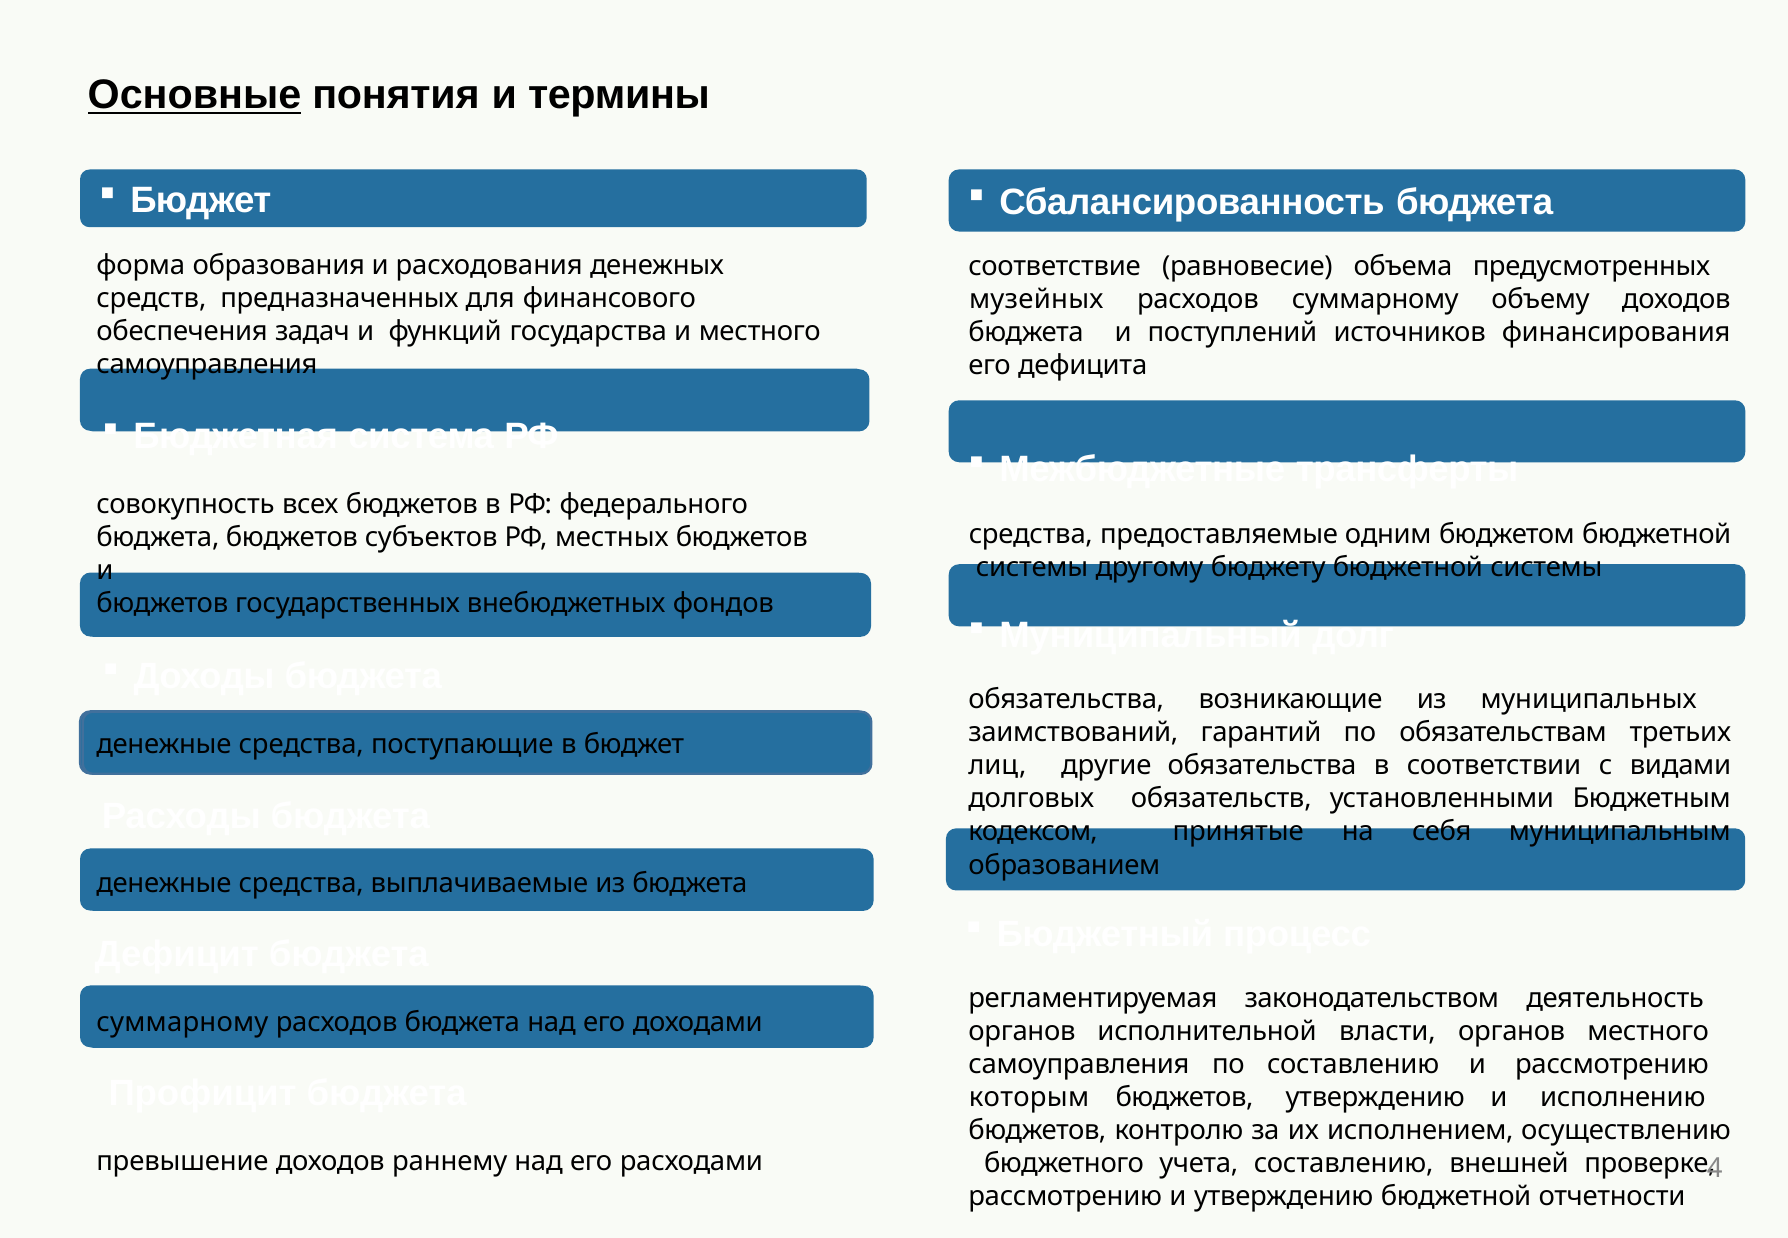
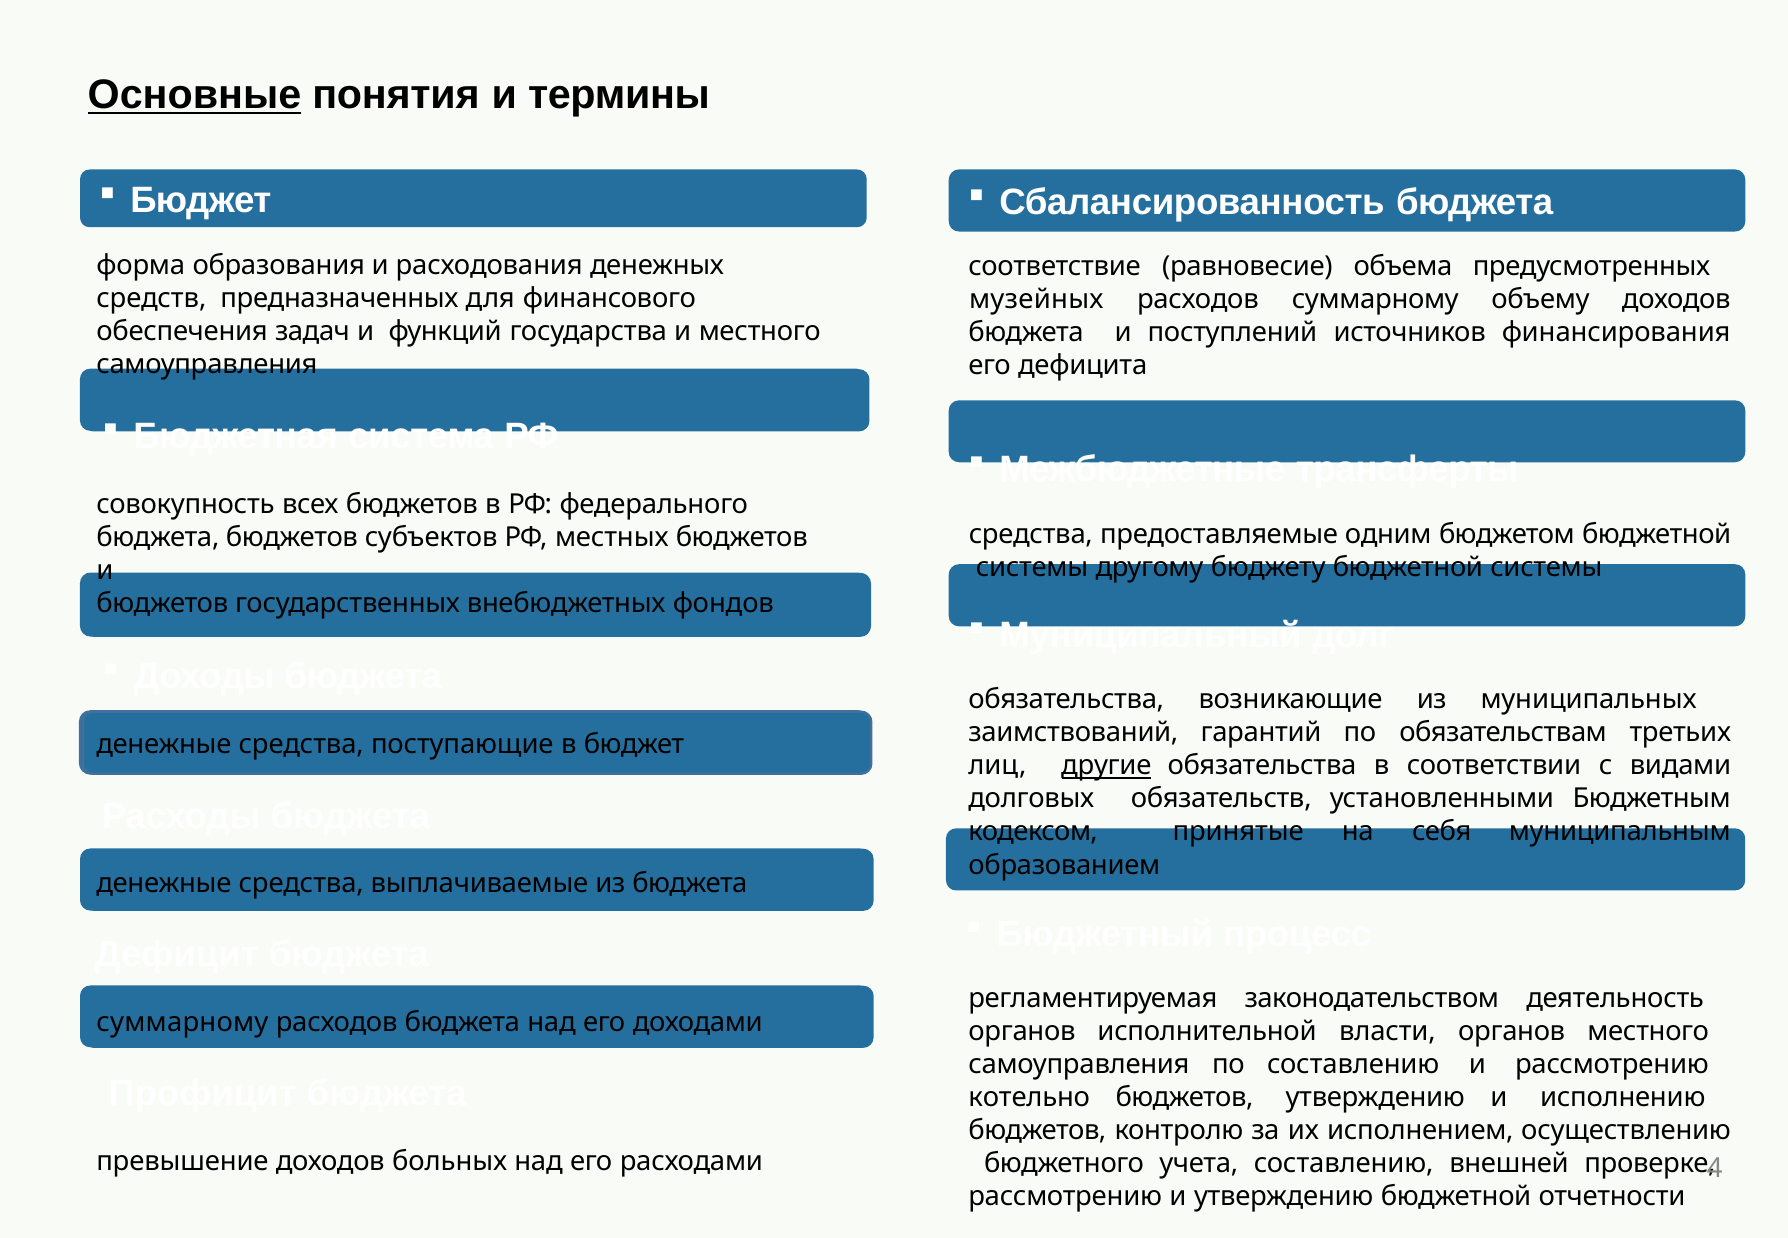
другие underline: none -> present
которым: которым -> котельно
раннему: раннему -> больных
